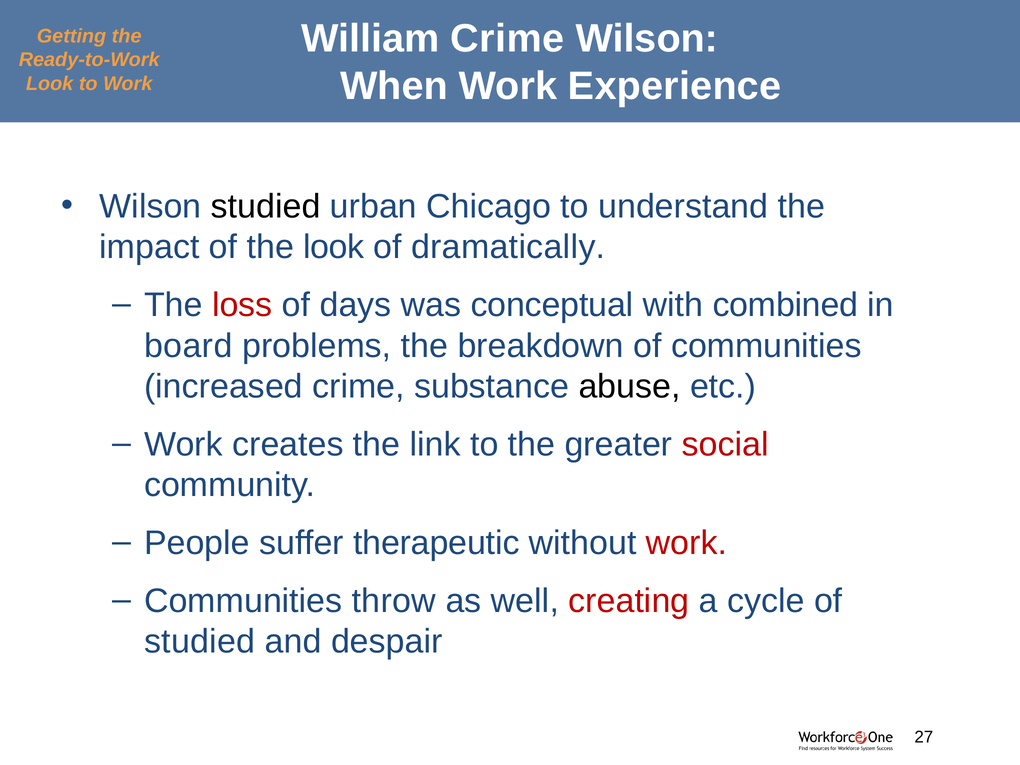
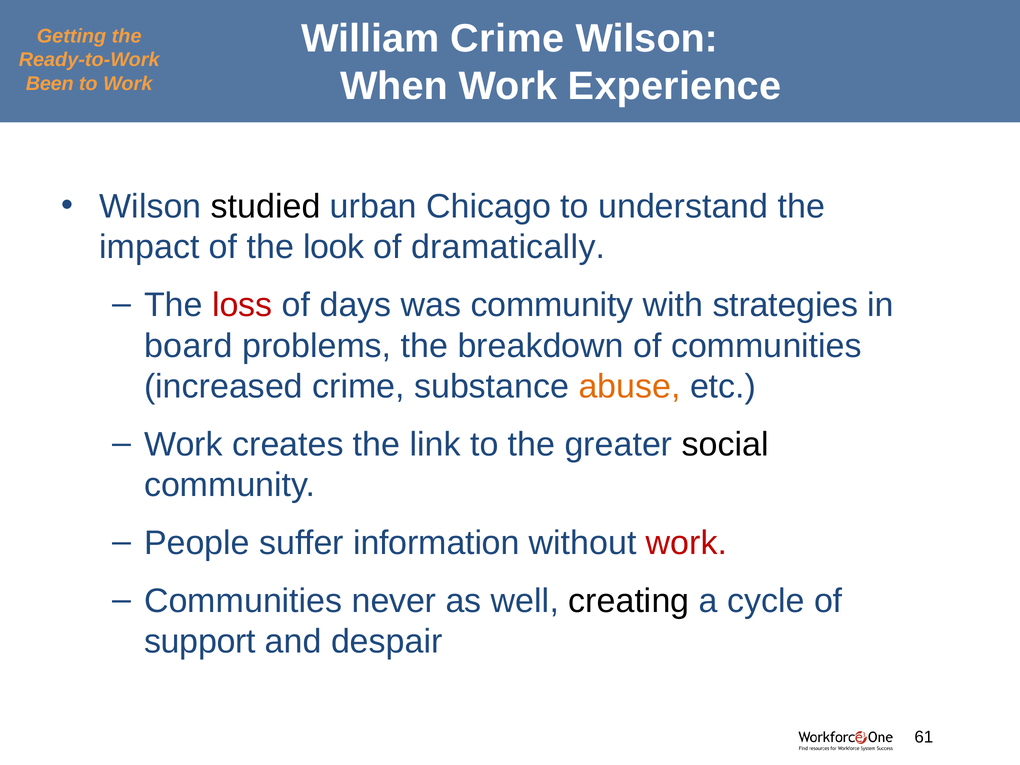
Look at (50, 84): Look -> Been
was conceptual: conceptual -> community
combined: combined -> strategies
abuse colour: black -> orange
social colour: red -> black
therapeutic: therapeutic -> information
throw: throw -> never
creating colour: red -> black
studied at (200, 642): studied -> support
27: 27 -> 61
